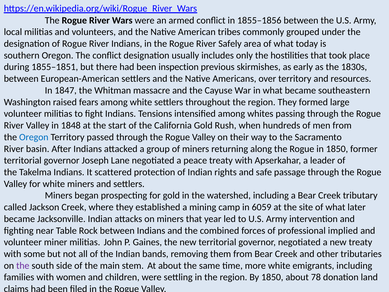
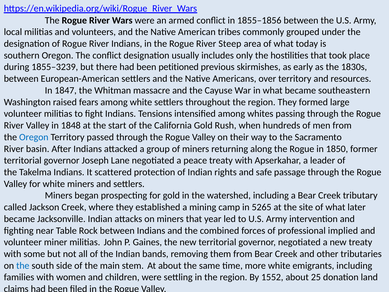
Safely: Safely -> Steep
1855–1851: 1855–1851 -> 1855–3239
inspection: inspection -> petitioned
6059: 6059 -> 5265
the at (23, 265) colour: purple -> blue
By 1850: 1850 -> 1552
78: 78 -> 25
